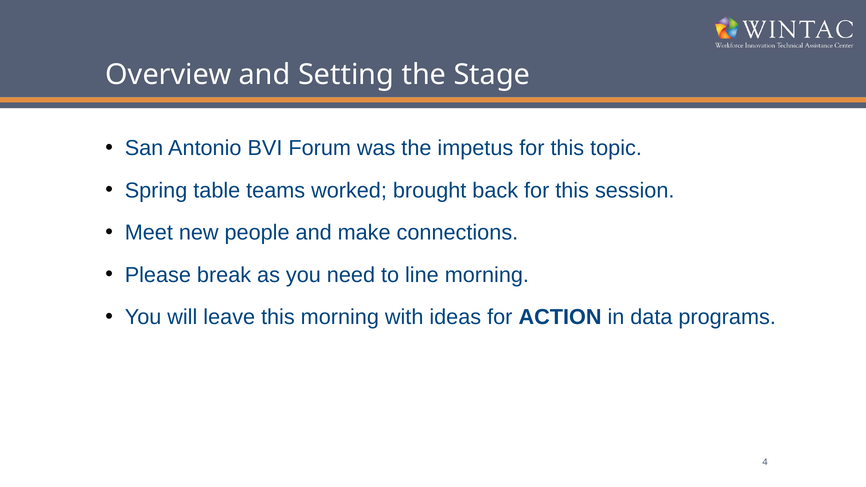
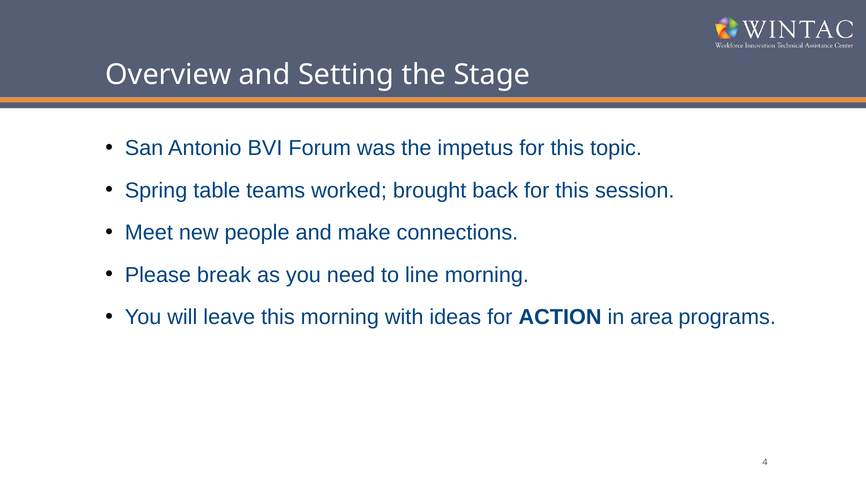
data: data -> area
